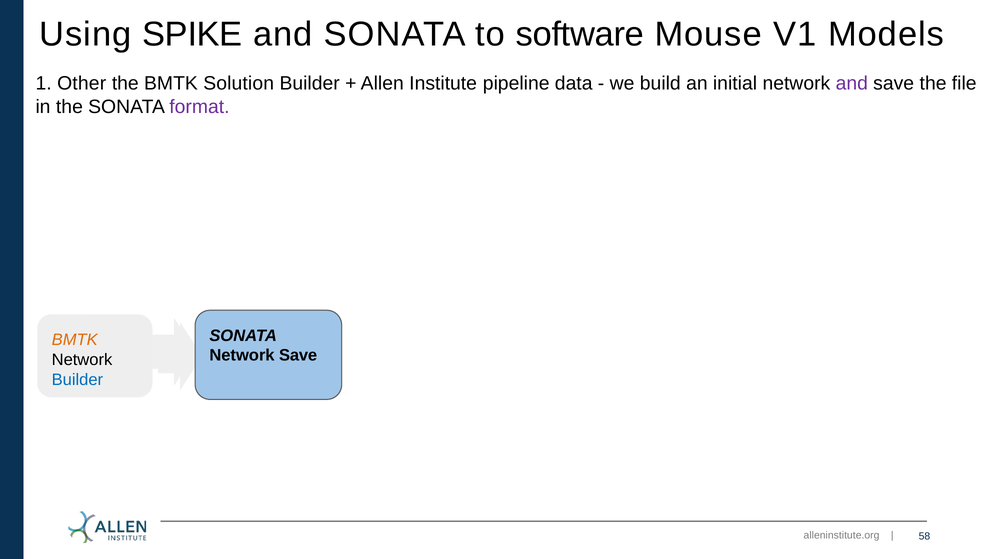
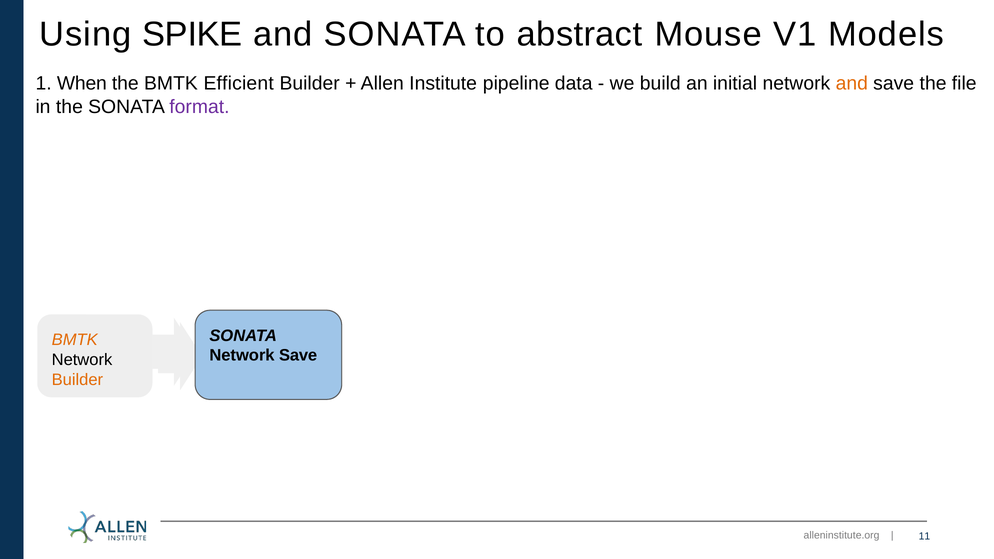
software: software -> abstract
Other: Other -> When
Solution: Solution -> Efficient
and at (852, 84) colour: purple -> orange
Builder at (77, 380) colour: blue -> orange
58: 58 -> 11
